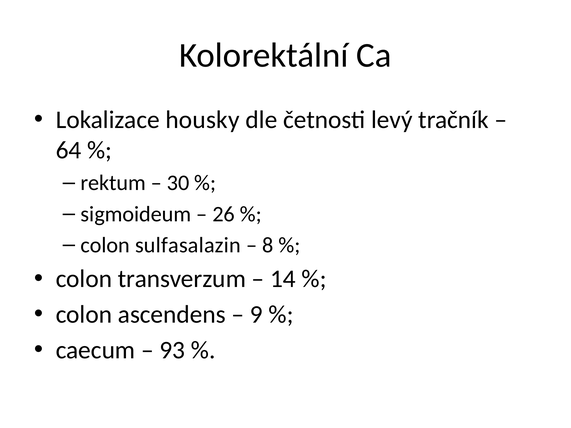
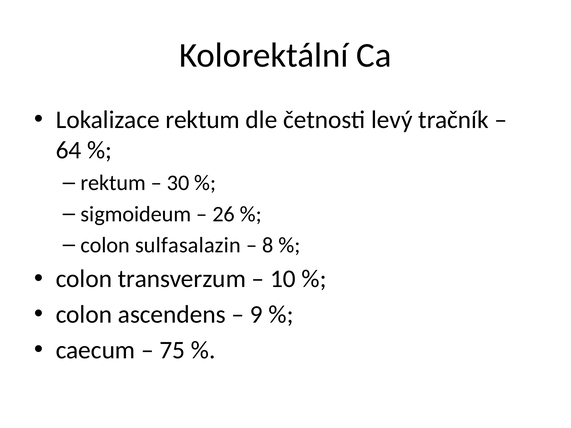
Lokalizace housky: housky -> rektum
14: 14 -> 10
93: 93 -> 75
